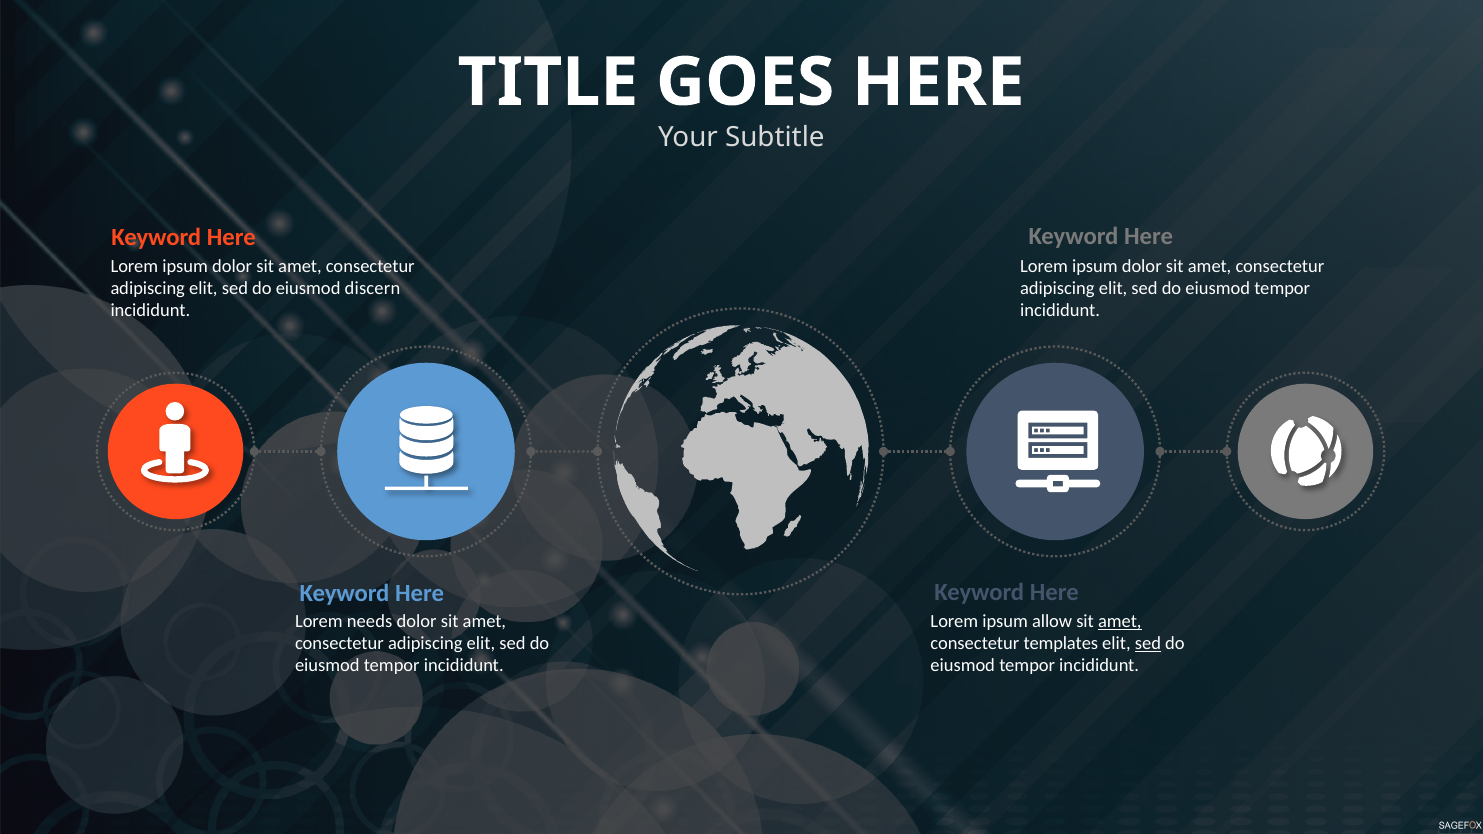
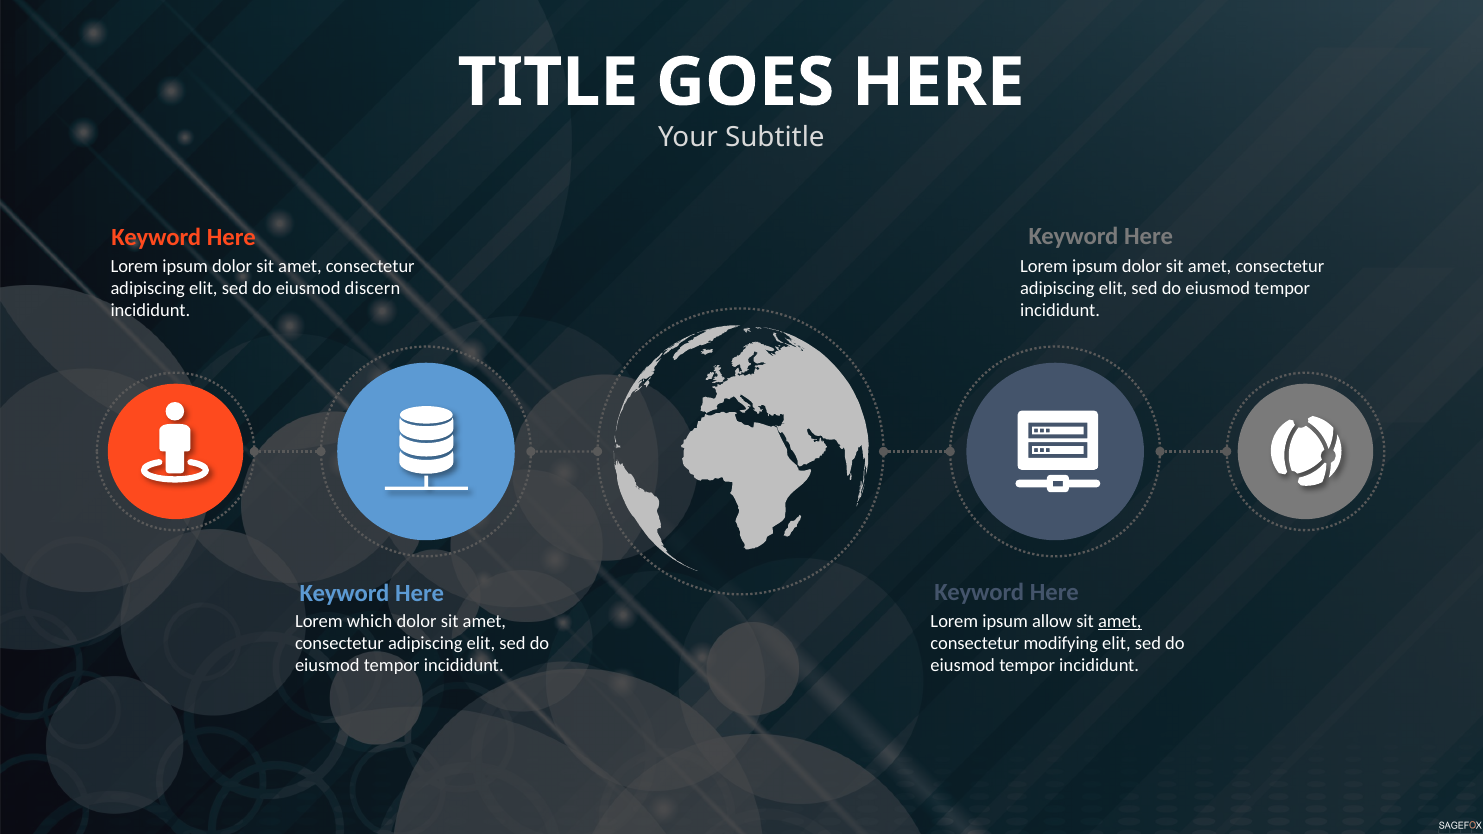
needs: needs -> which
templates: templates -> modifying
sed at (1148, 644) underline: present -> none
